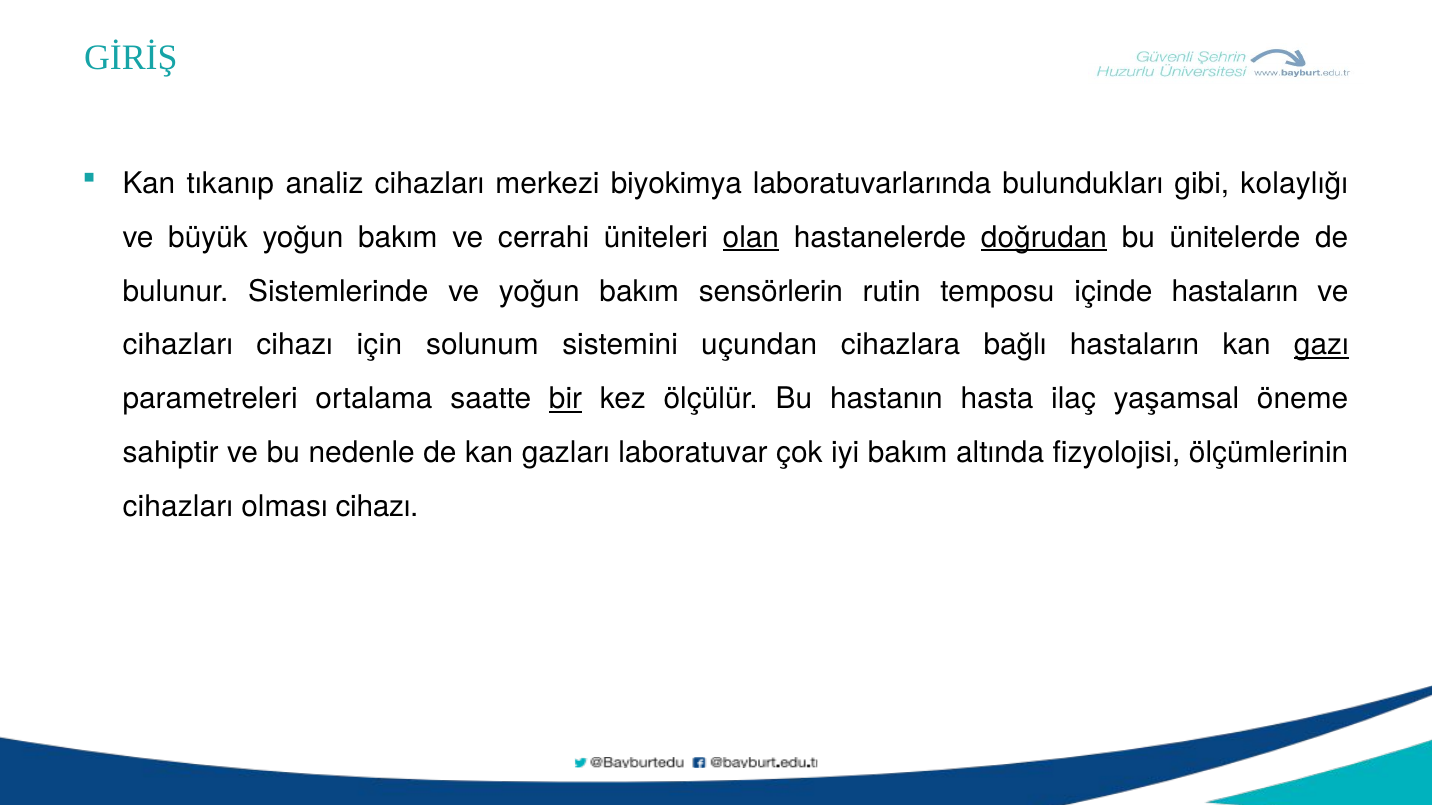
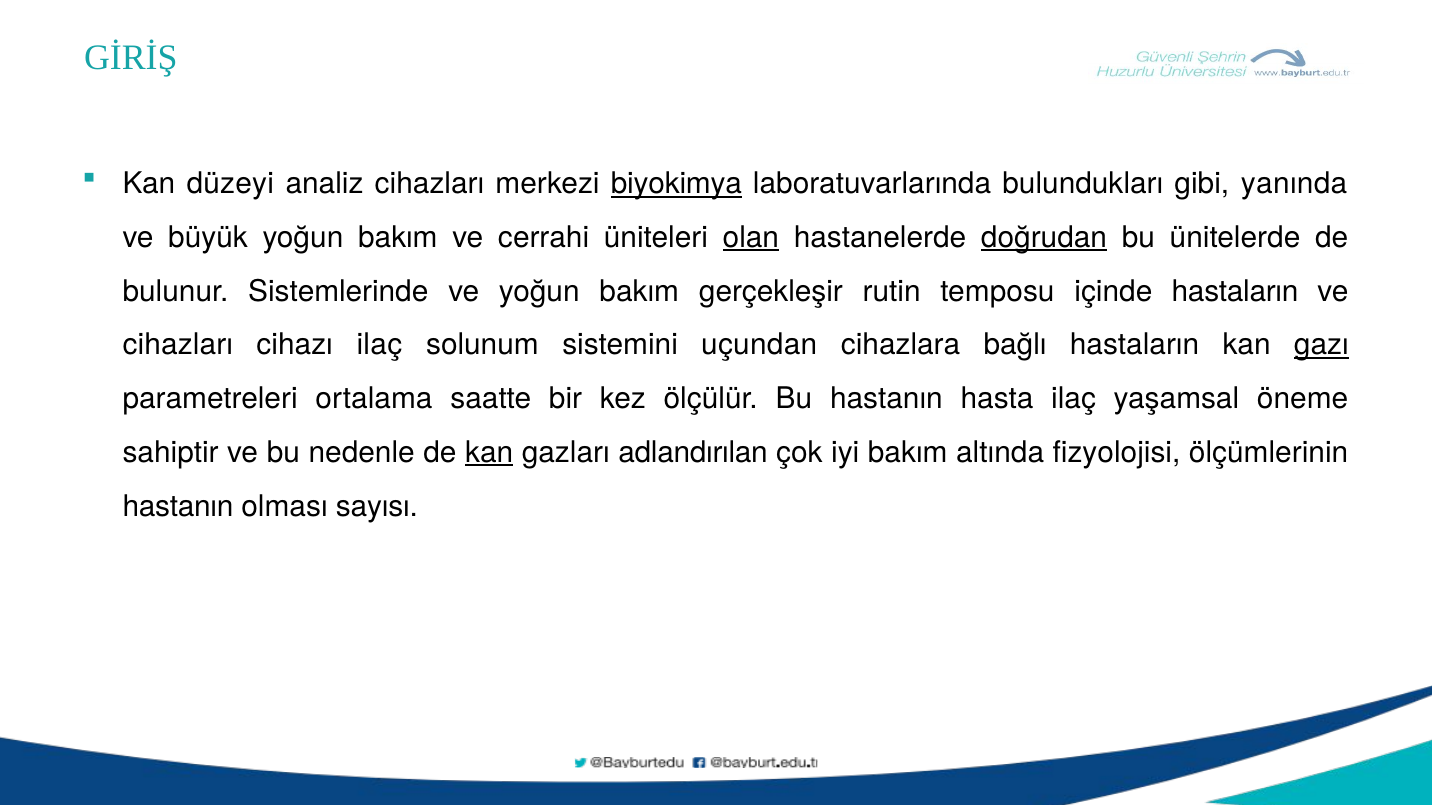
tıkanıp: tıkanıp -> düzeyi
biyokimya underline: none -> present
kolaylığı: kolaylığı -> yanında
sensörlerin: sensörlerin -> gerçekleşir
cihazı için: için -> ilaç
bir underline: present -> none
kan at (489, 453) underline: none -> present
laboratuvar: laboratuvar -> adlandırılan
cihazları at (178, 507): cihazları -> hastanın
olması cihazı: cihazı -> sayısı
